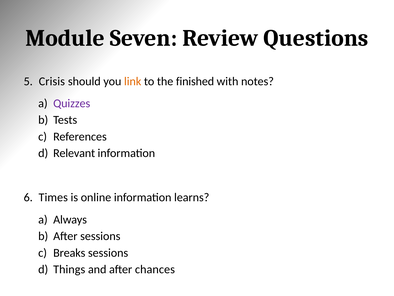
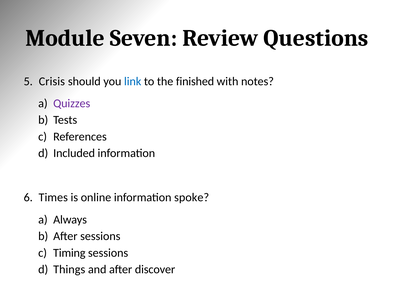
link colour: orange -> blue
Relevant: Relevant -> Included
learns: learns -> spoke
Breaks: Breaks -> Timing
chances: chances -> discover
